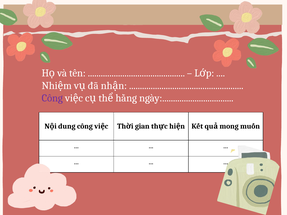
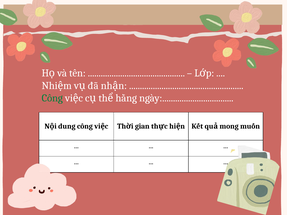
Công at (52, 98) colour: purple -> green
